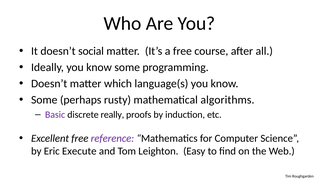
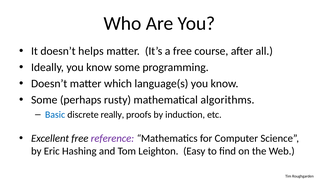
social: social -> helps
Basic colour: purple -> blue
Execute: Execute -> Hashing
